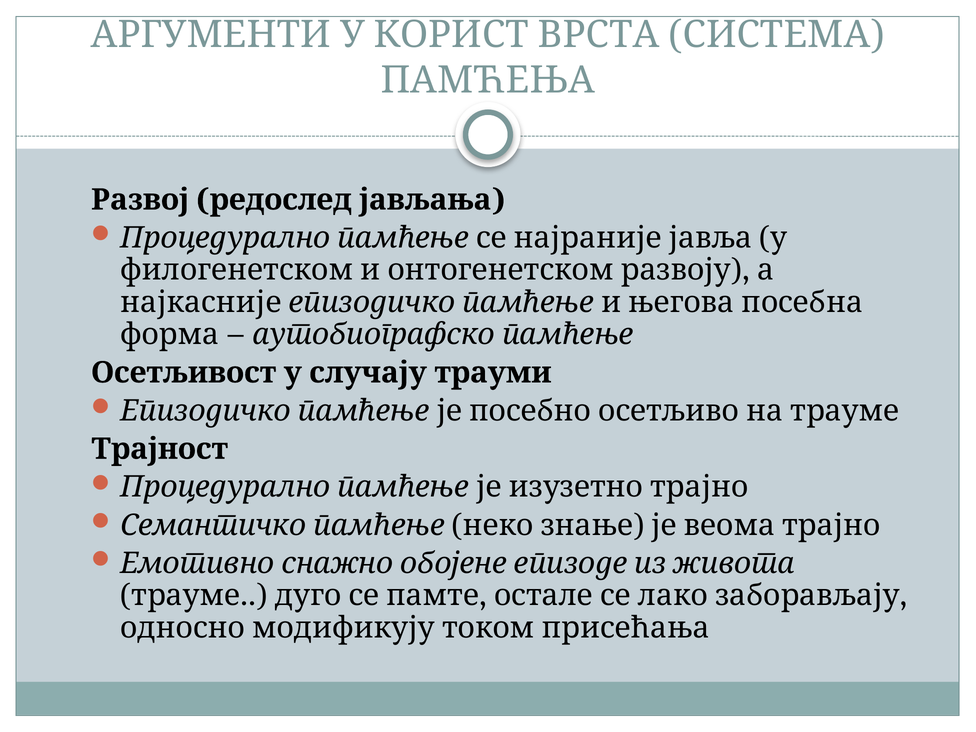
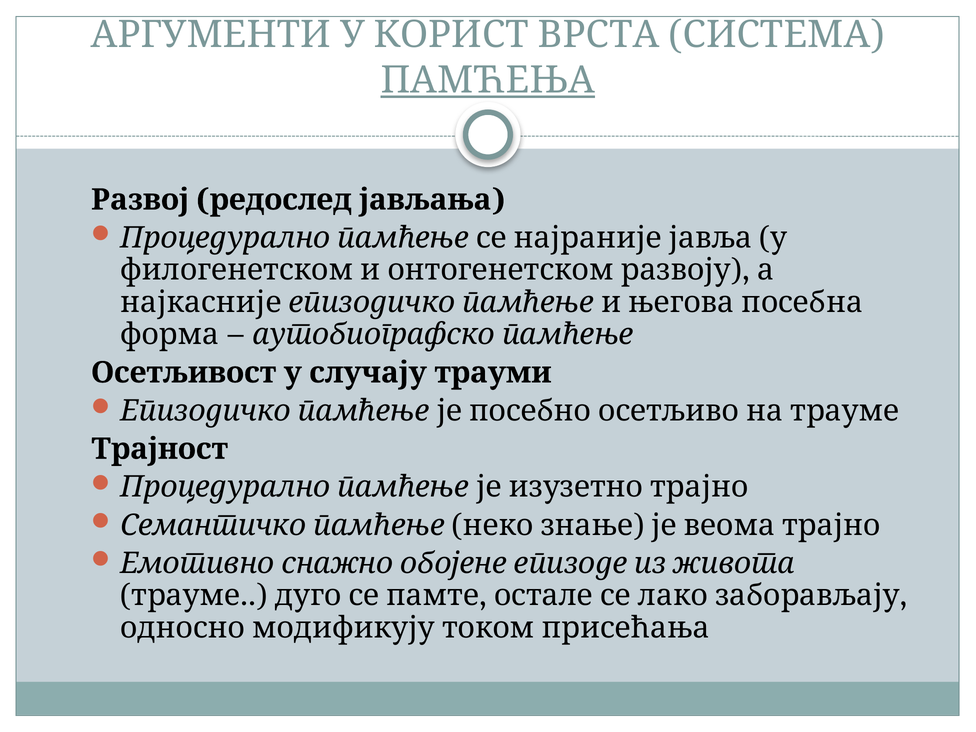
ПАМЋЕЊА underline: none -> present
